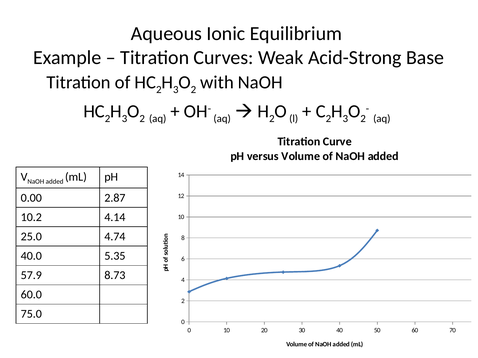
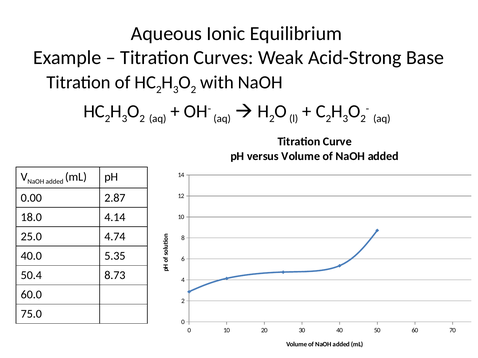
10.2: 10.2 -> 18.0
57.9: 57.9 -> 50.4
